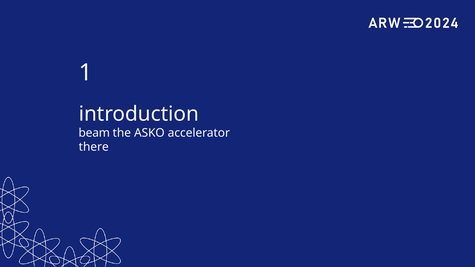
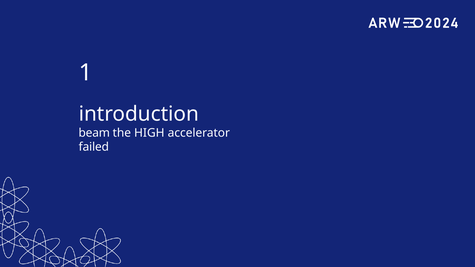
ASKO: ASKO -> HIGH
there: there -> failed
